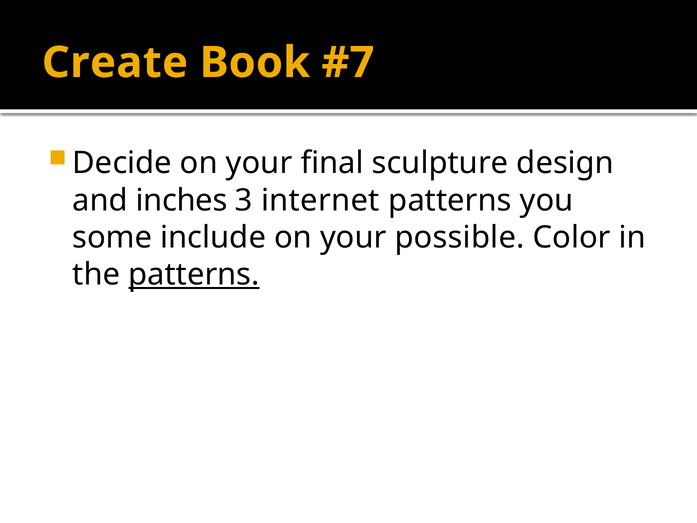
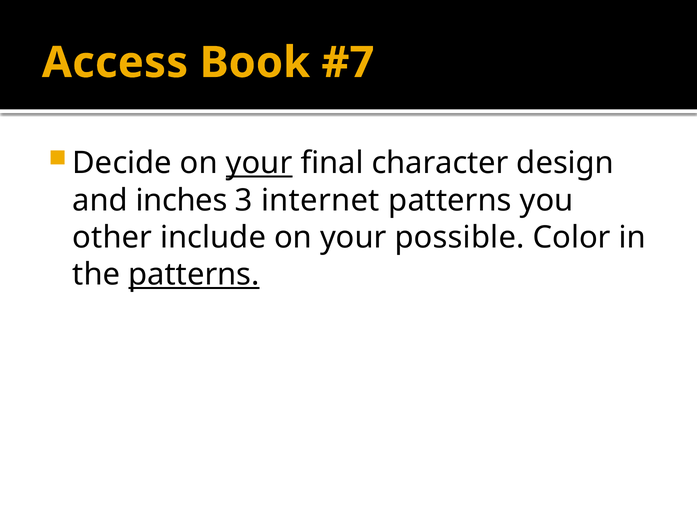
Create: Create -> Access
your at (259, 163) underline: none -> present
sculpture: sculpture -> character
some: some -> other
